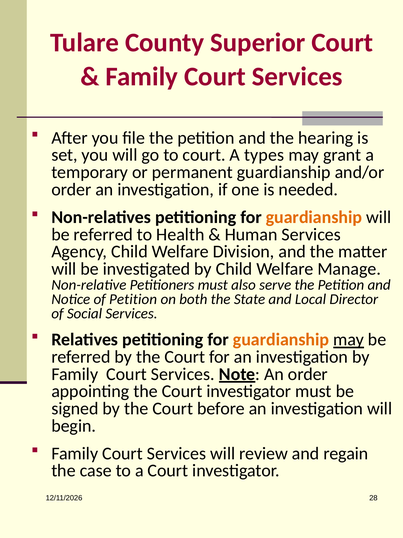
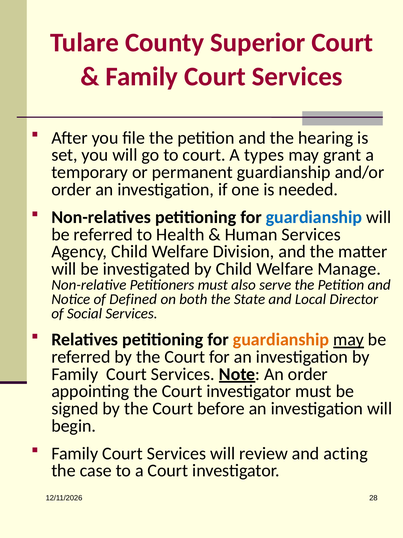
guardianship at (314, 217) colour: orange -> blue
of Petition: Petition -> Defined
regain: regain -> acting
